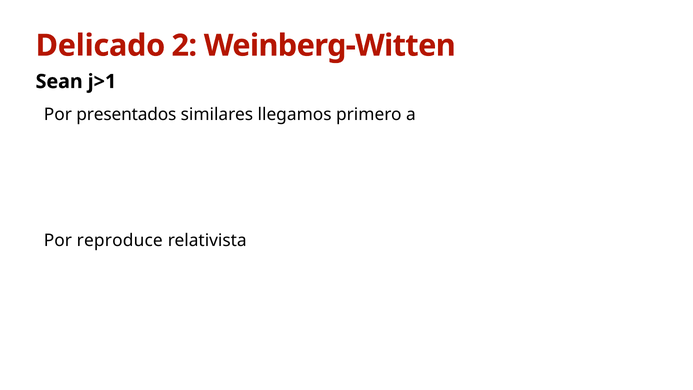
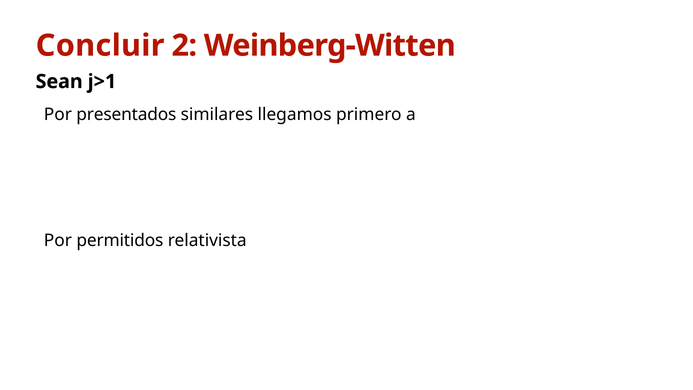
Delicado: Delicado -> Concluir
reproduce: reproduce -> permitidos
